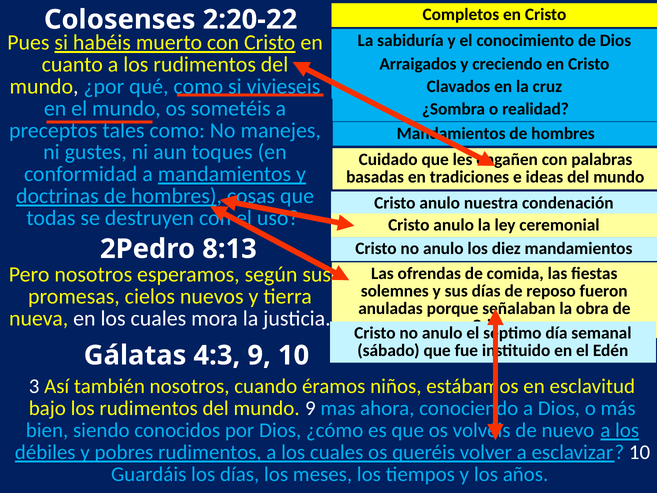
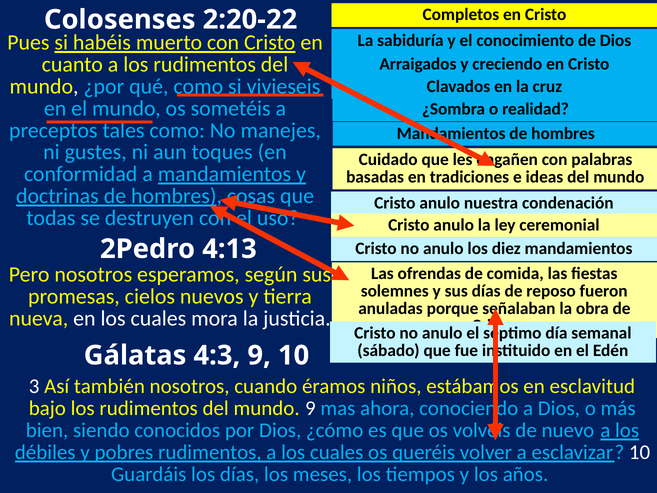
8:13: 8:13 -> 4:13
